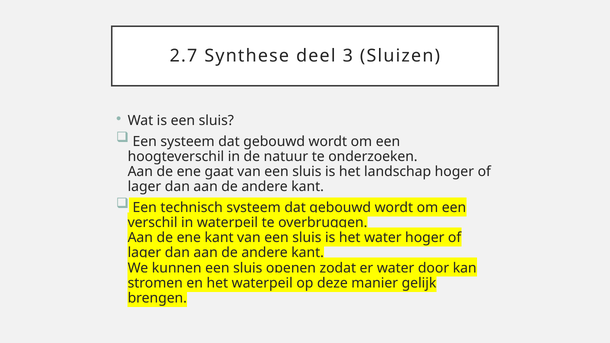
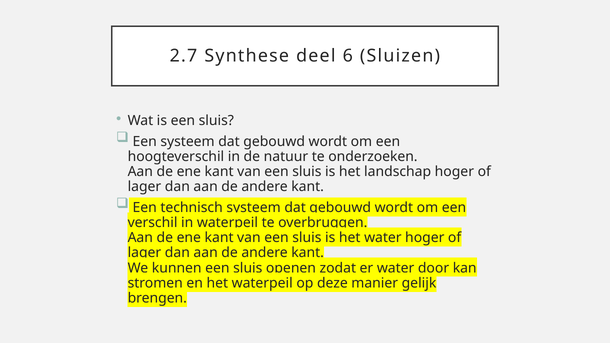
3: 3 -> 6
gaat at (219, 172): gaat -> kant
